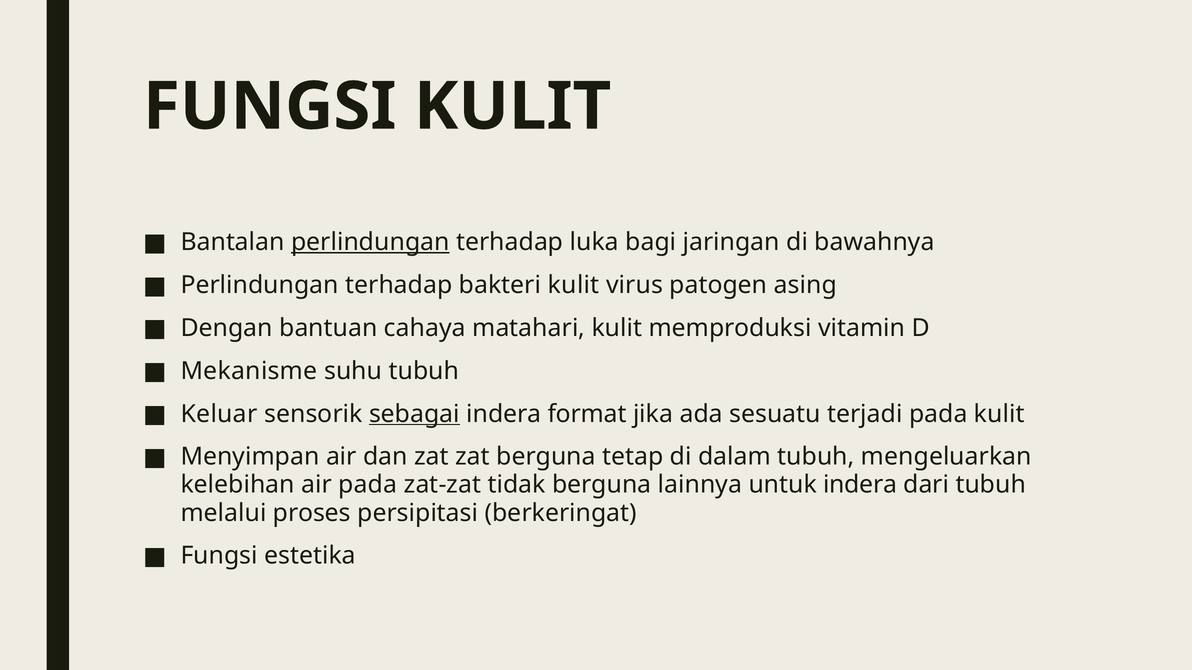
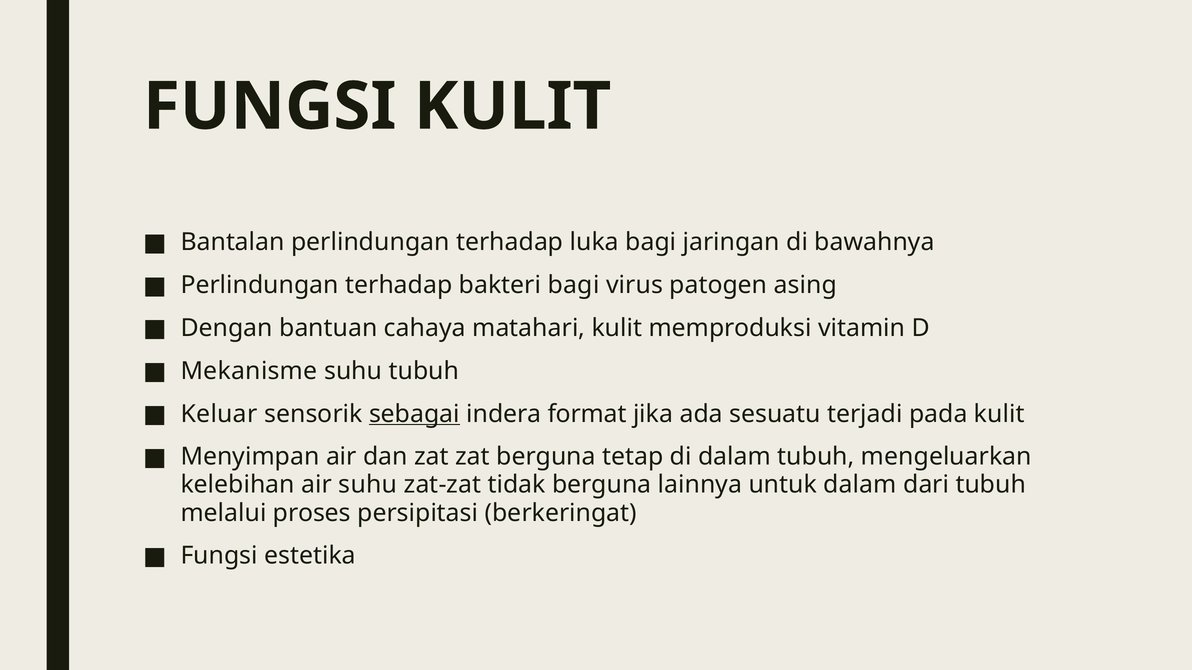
perlindungan at (370, 242) underline: present -> none
bakteri kulit: kulit -> bagi
air pada: pada -> suhu
untuk indera: indera -> dalam
